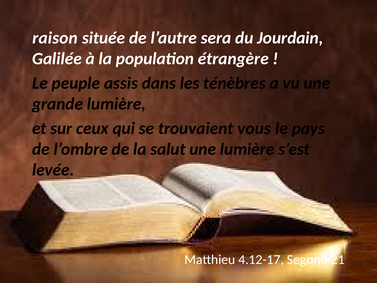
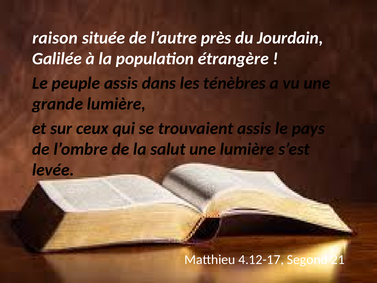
sera: sera -> près
trouvaient vous: vous -> assis
